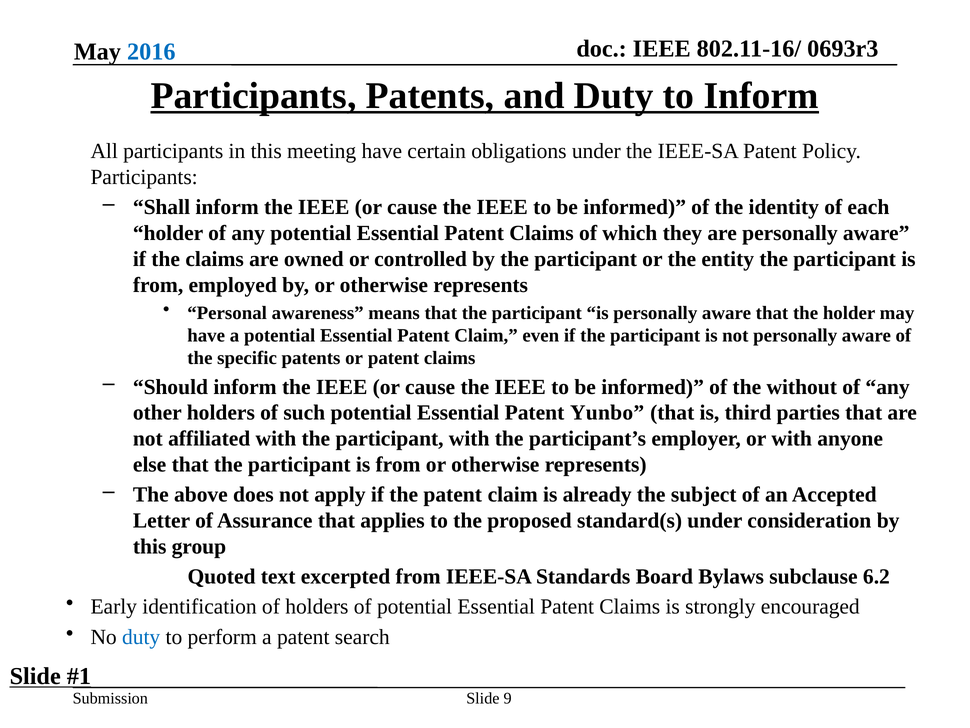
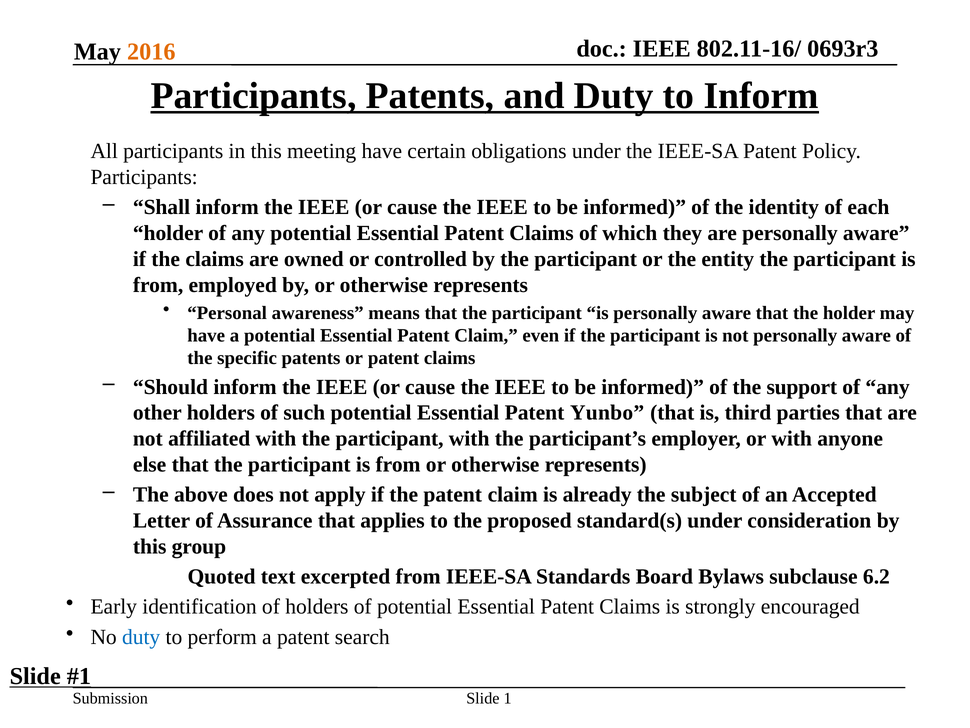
2016 colour: blue -> orange
without: without -> support
9: 9 -> 1
